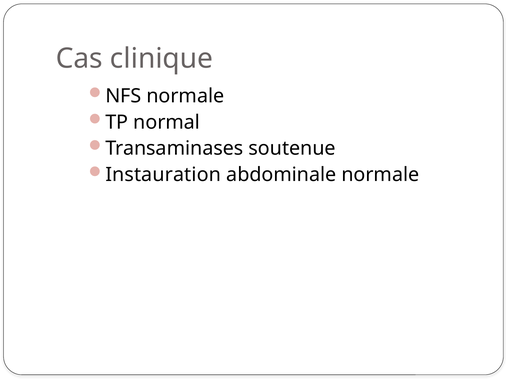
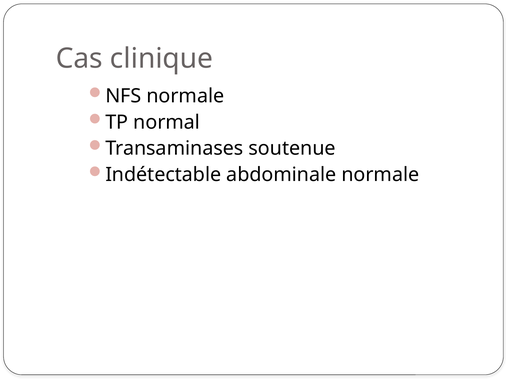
Instauration: Instauration -> Indétectable
